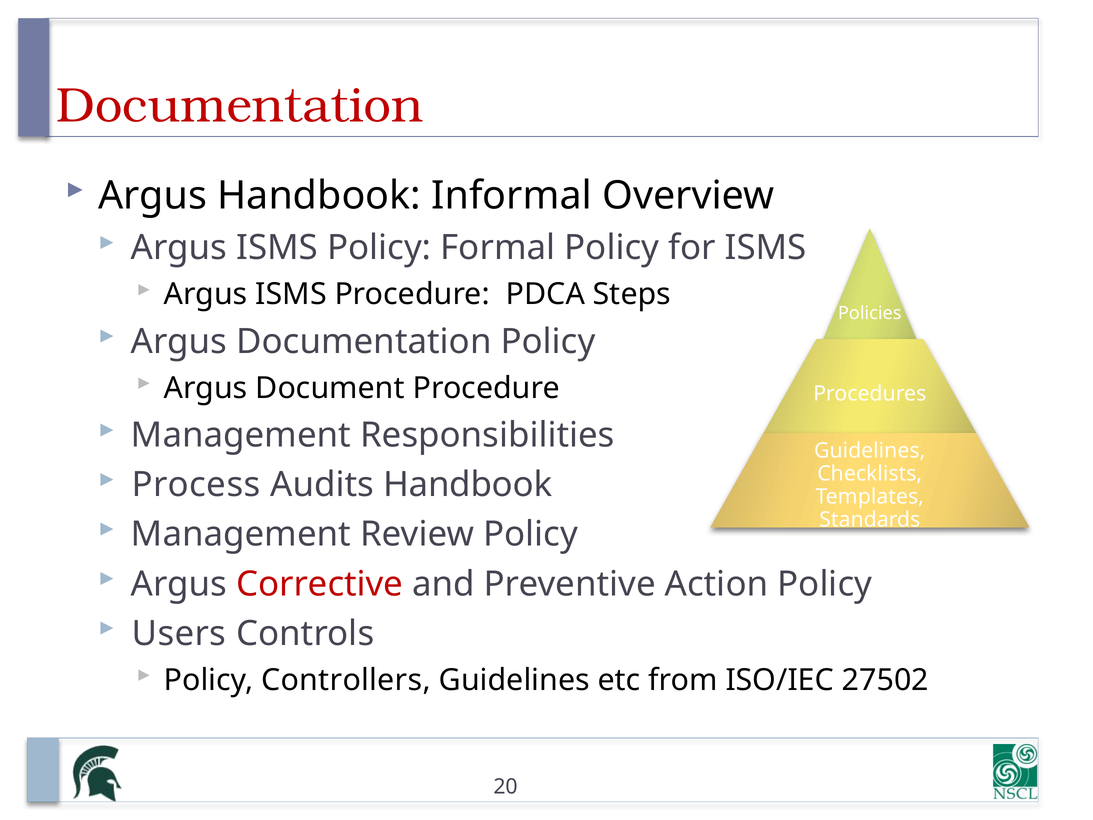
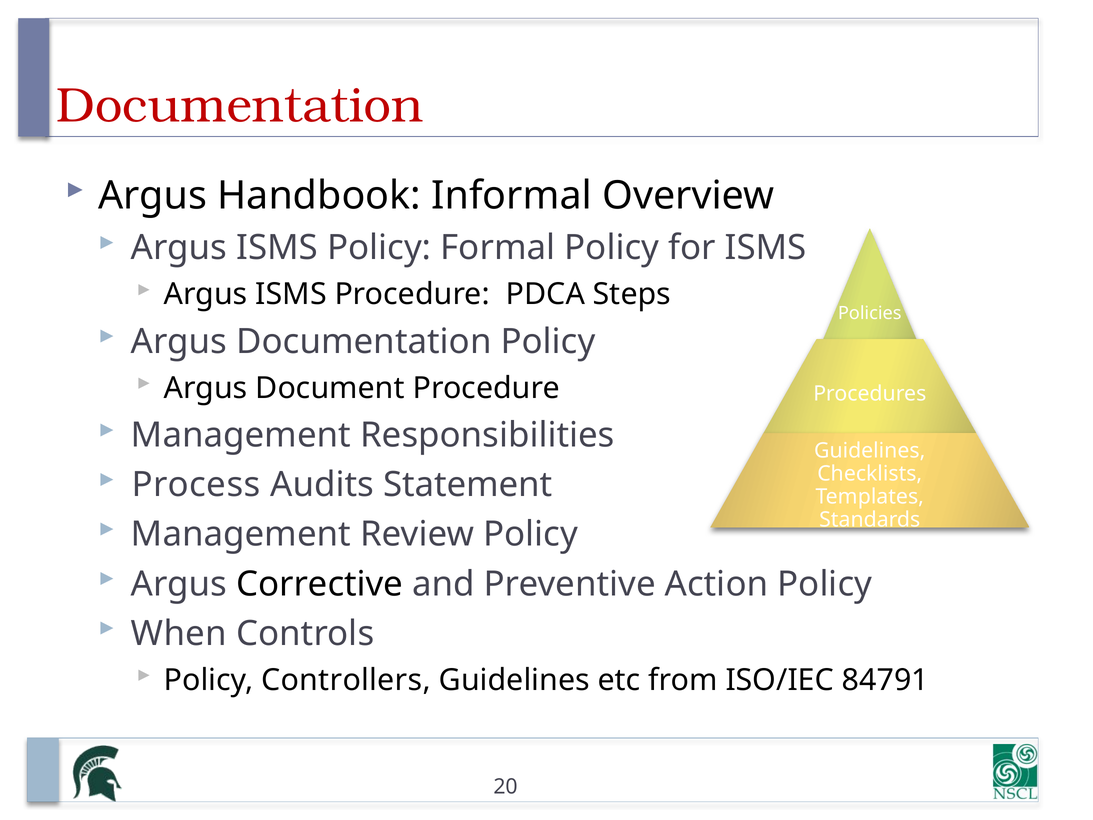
Audits Handbook: Handbook -> Statement
Corrective colour: red -> black
Users: Users -> When
27502: 27502 -> 84791
